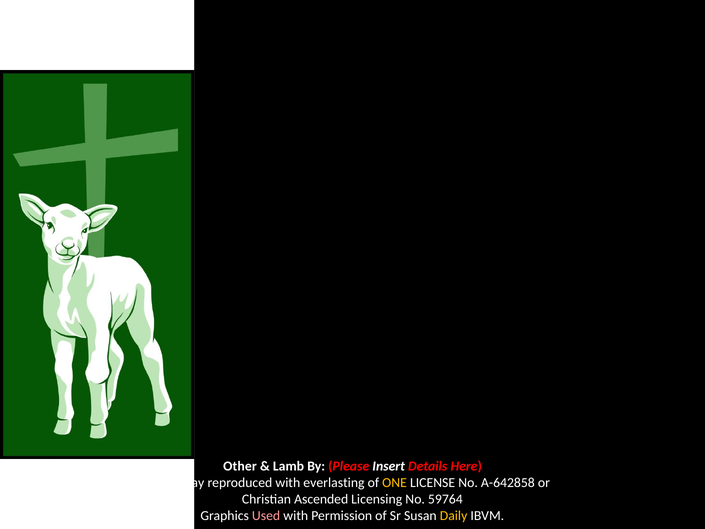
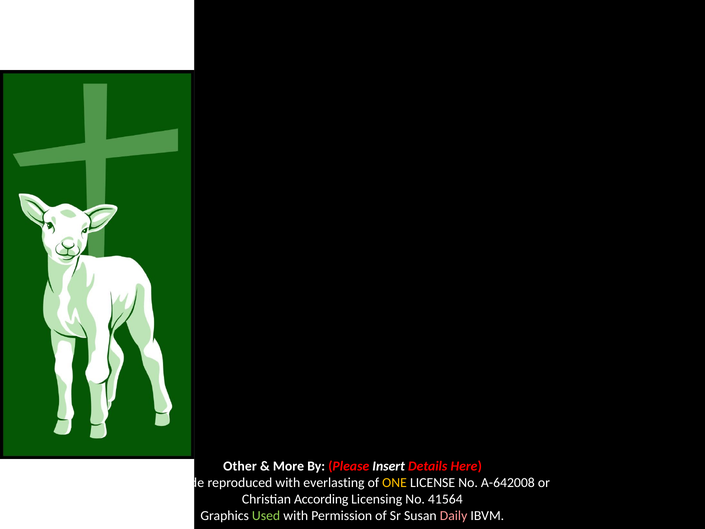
Lamb: Lamb -> More
today: today -> made
A-642858: A-642858 -> A-642008
Ascended: Ascended -> According
59764: 59764 -> 41564
Used colour: pink -> light green
Daily colour: yellow -> pink
